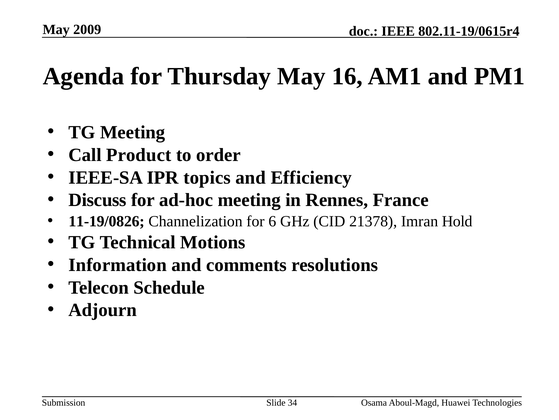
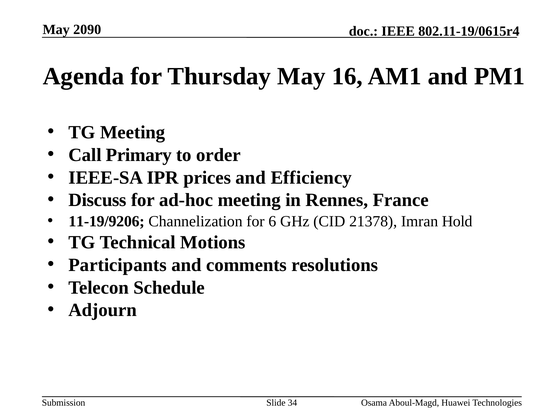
2009: 2009 -> 2090
Product: Product -> Primary
topics: topics -> prices
11-19/0826: 11-19/0826 -> 11-19/9206
Information: Information -> Participants
